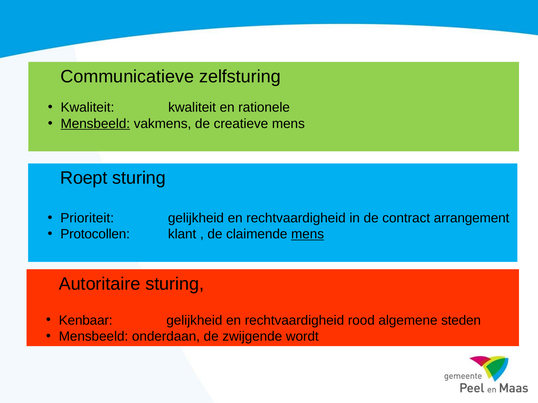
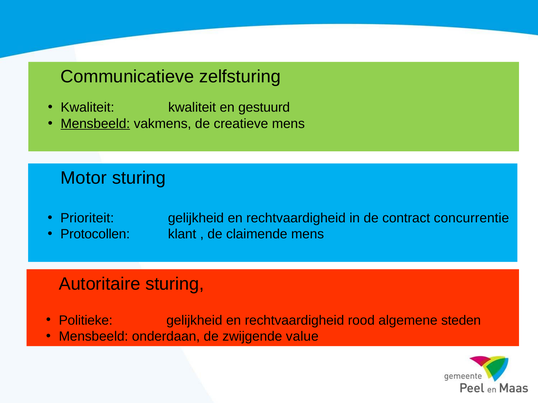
rationele: rationele -> gestuurd
Roept: Roept -> Motor
arrangement: arrangement -> concurrentie
mens at (308, 234) underline: present -> none
Kenbaar: Kenbaar -> Politieke
wordt: wordt -> value
